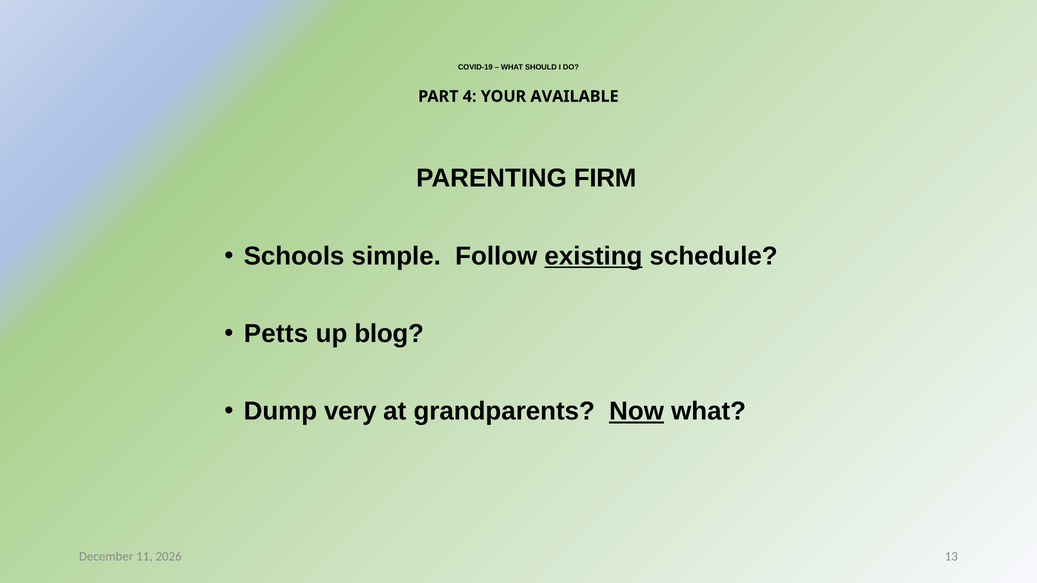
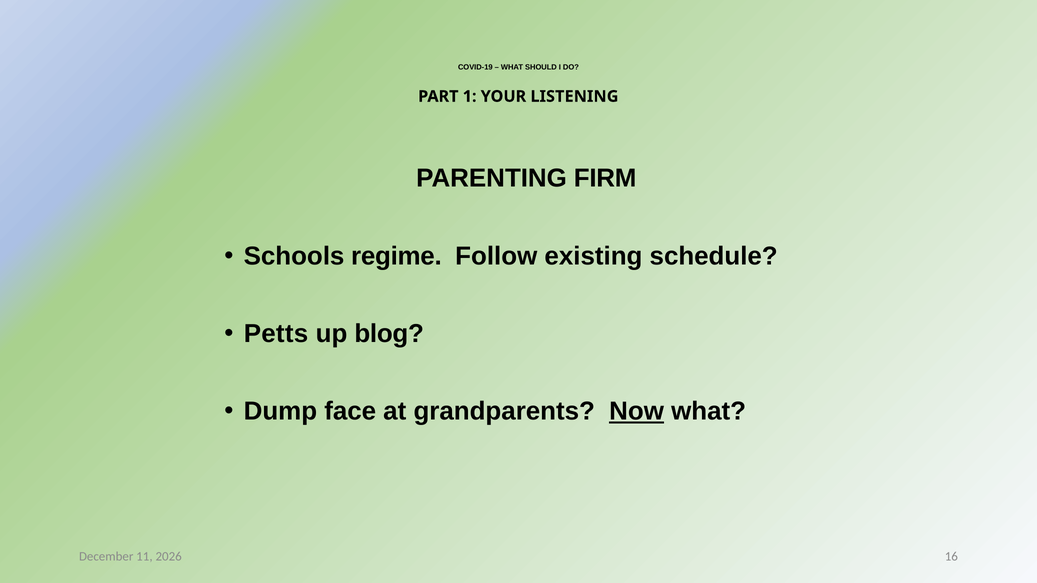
4: 4 -> 1
AVAILABLE: AVAILABLE -> LISTENING
simple: simple -> regime
existing underline: present -> none
very: very -> face
13: 13 -> 16
